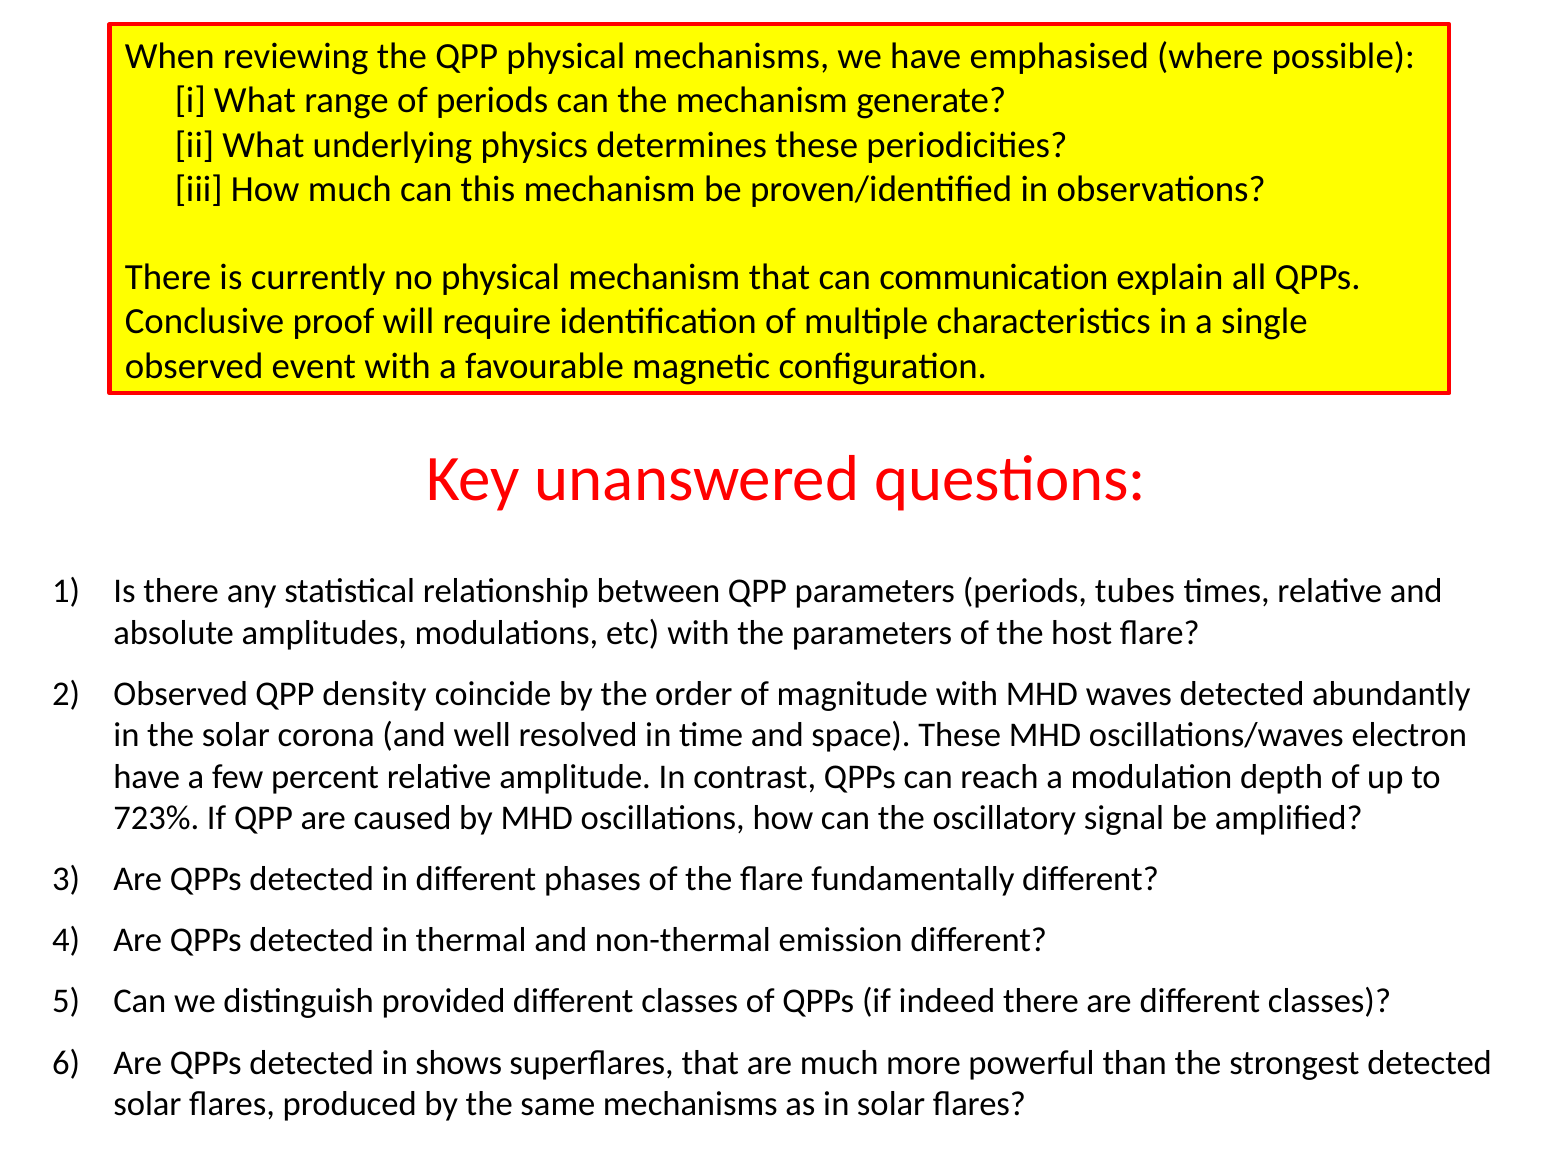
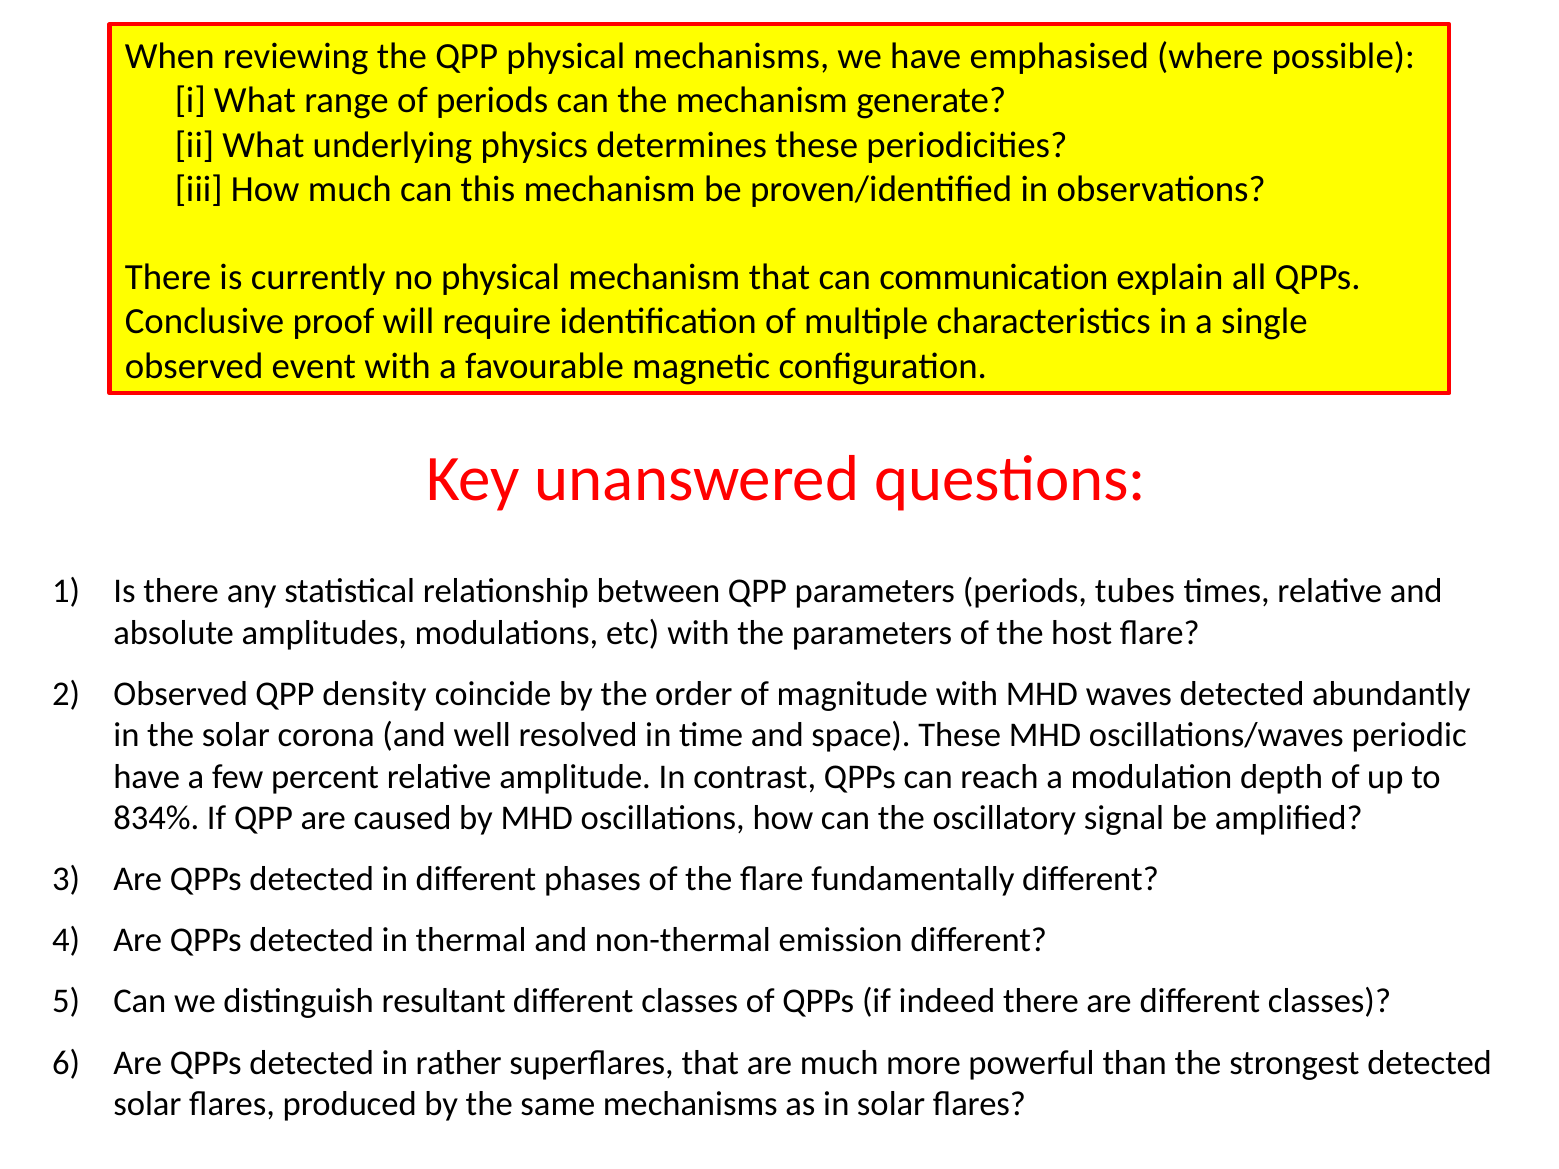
electron: electron -> periodic
723%: 723% -> 834%
provided: provided -> resultant
shows: shows -> rather
